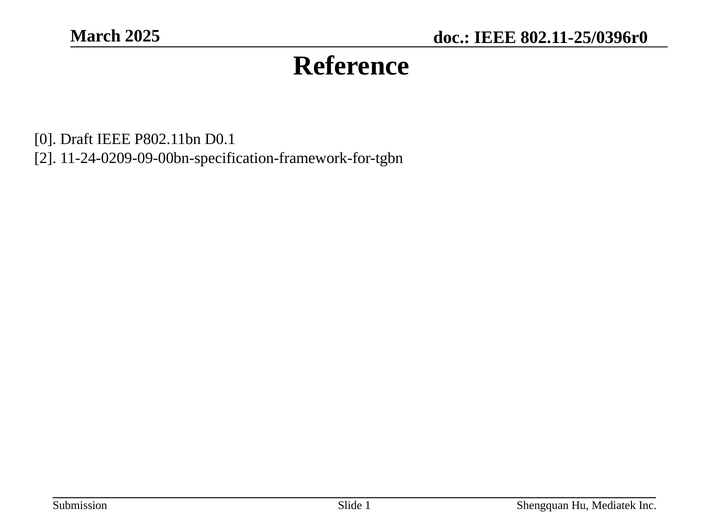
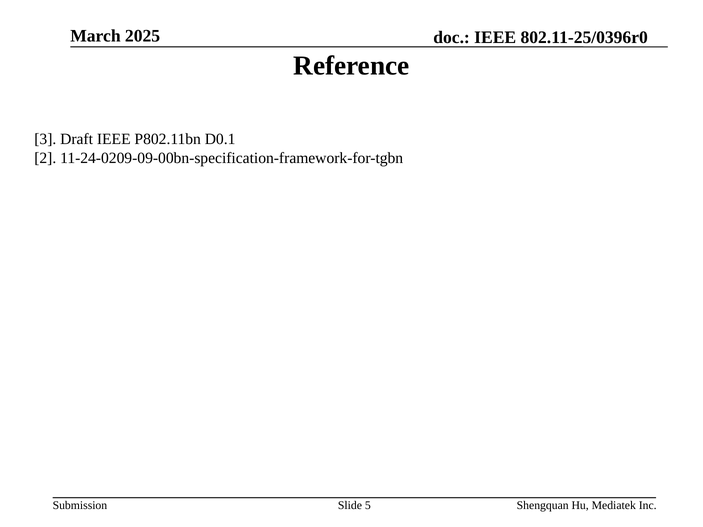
0: 0 -> 3
1: 1 -> 5
